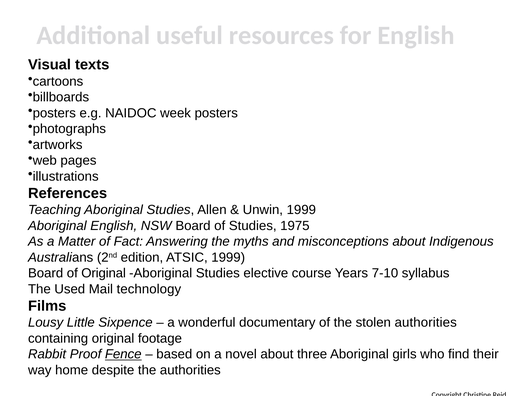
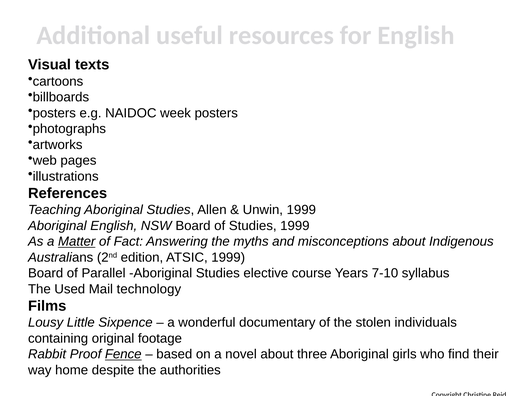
Studies 1975: 1975 -> 1999
Matter underline: none -> present
of Original: Original -> Parallel
stolen authorities: authorities -> individuals
